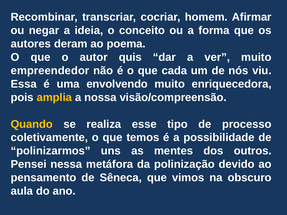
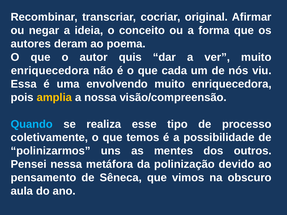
homem: homem -> original
empreendedor at (50, 71): empreendedor -> enriquecedora
Quando colour: yellow -> light blue
